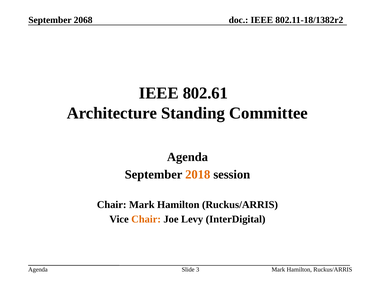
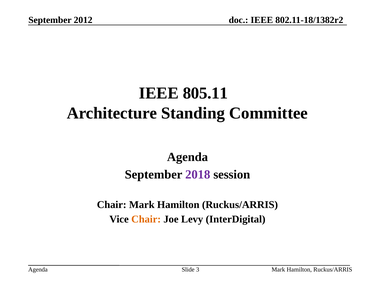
2068: 2068 -> 2012
802.61: 802.61 -> 805.11
2018 colour: orange -> purple
